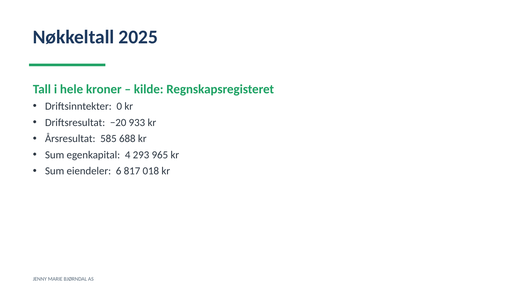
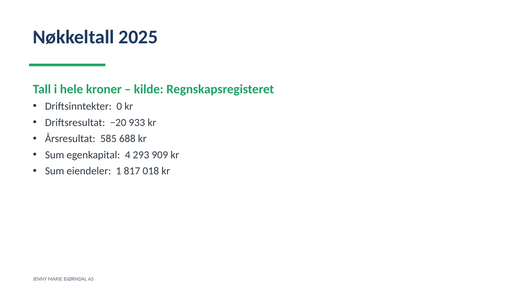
965: 965 -> 909
6: 6 -> 1
